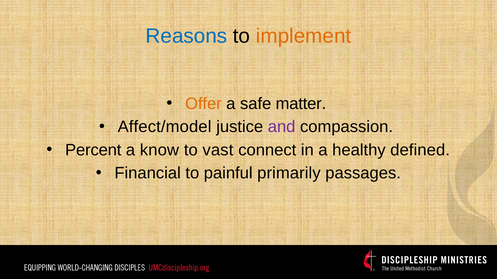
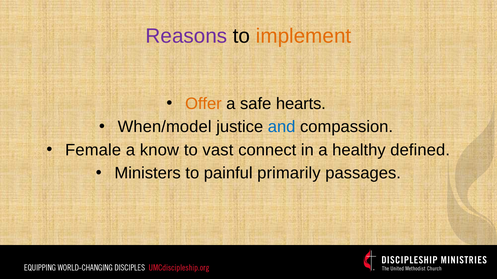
Reasons colour: blue -> purple
matter: matter -> hearts
Affect/model: Affect/model -> When/model
and colour: purple -> blue
Percent: Percent -> Female
Financial: Financial -> Ministers
